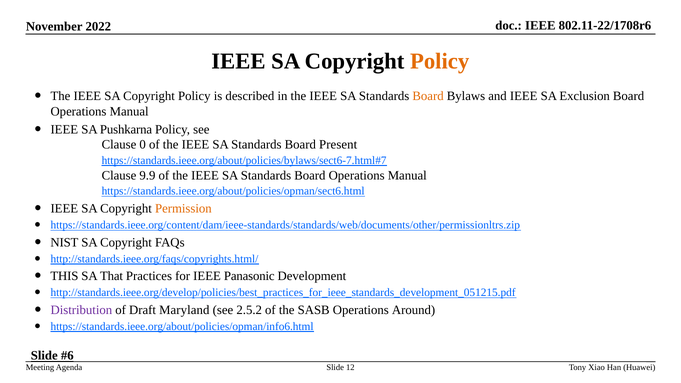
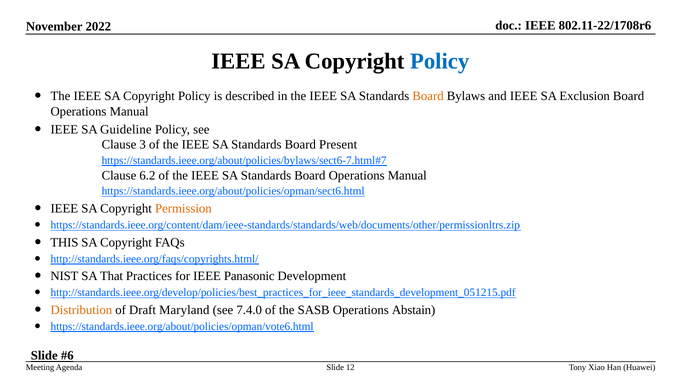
Policy at (440, 61) colour: orange -> blue
Pushkarna: Pushkarna -> Guideline
0: 0 -> 3
9.9: 9.9 -> 6.2
NIST: NIST -> THIS
THIS: THIS -> NIST
Distribution colour: purple -> orange
2.5.2: 2.5.2 -> 7.4.0
Around: Around -> Abstain
https://standards.ieee.org/about/policies/opman/info6.html: https://standards.ieee.org/about/policies/opman/info6.html -> https://standards.ieee.org/about/policies/opman/vote6.html
